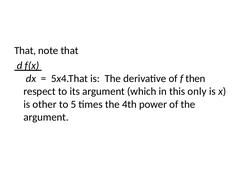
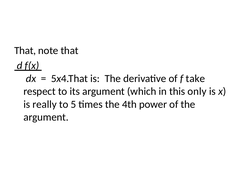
then: then -> take
other: other -> really
